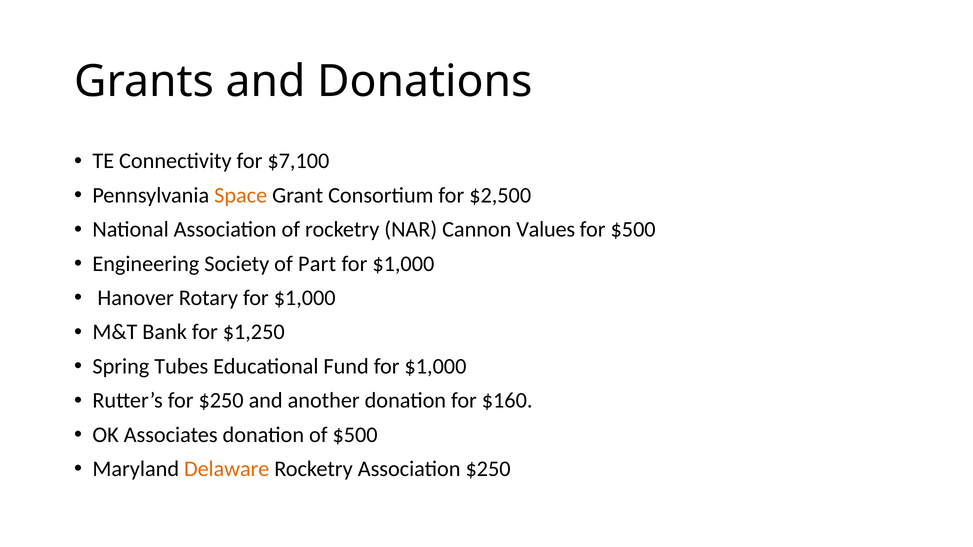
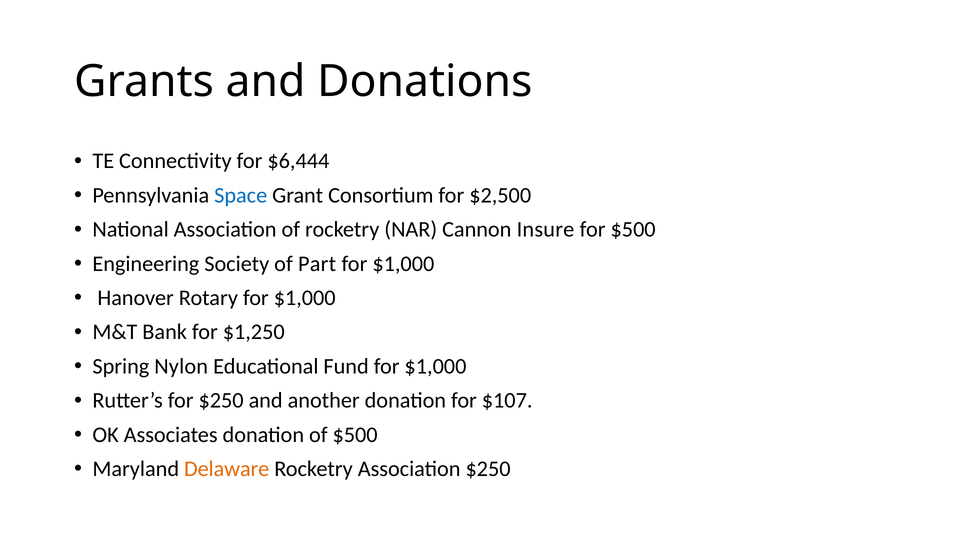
$7,100: $7,100 -> $6,444
Space colour: orange -> blue
Values: Values -> Insure
Tubes: Tubes -> Nylon
$160: $160 -> $107
